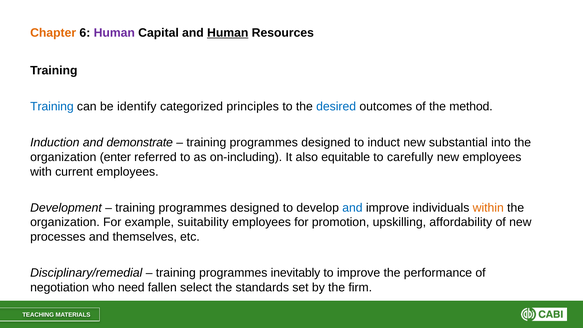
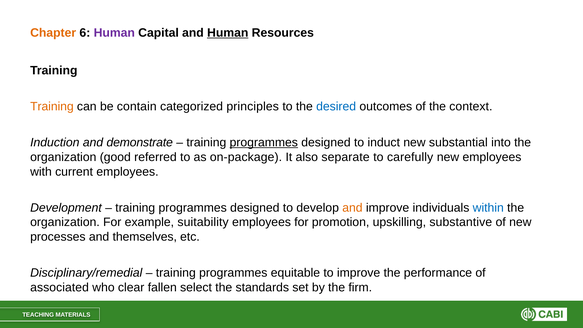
Training at (52, 107) colour: blue -> orange
identify: identify -> contain
method: method -> context
programmes at (264, 143) underline: none -> present
enter: enter -> good
on-including: on-including -> on-package
equitable: equitable -> separate
and at (352, 208) colour: blue -> orange
within colour: orange -> blue
affordability: affordability -> substantive
inevitably: inevitably -> equitable
negotiation: negotiation -> associated
need: need -> clear
